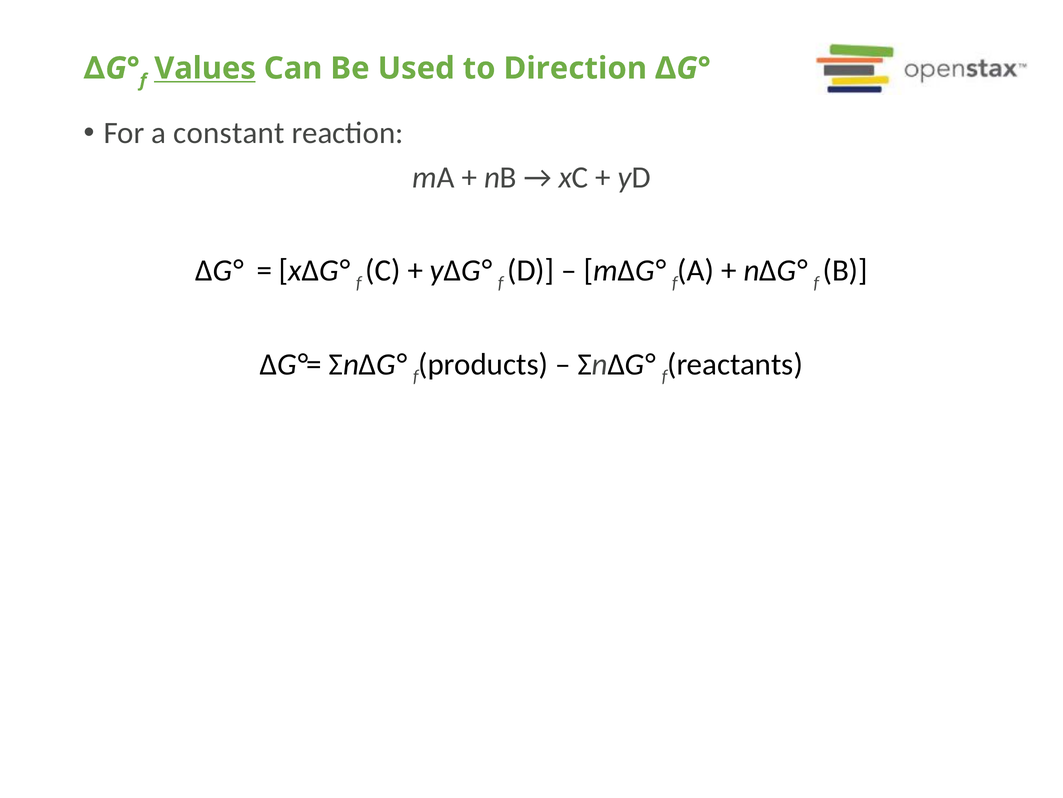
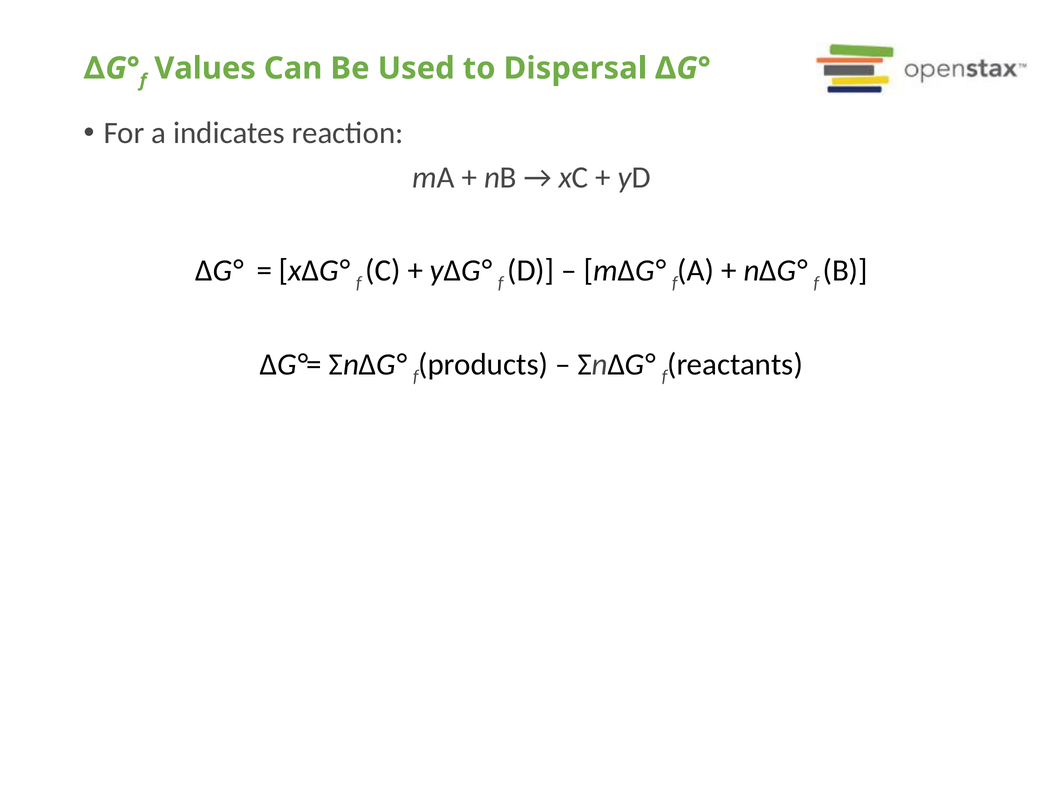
Values underline: present -> none
Direction: Direction -> Dispersal
constant: constant -> indicates
